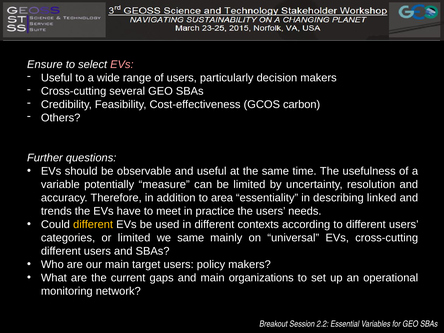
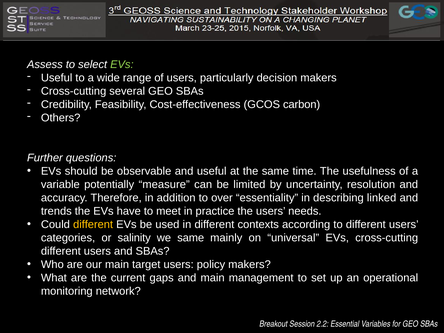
Ensure: Ensure -> Assess
EVs at (122, 65) colour: pink -> light green
area: area -> over
or limited: limited -> salinity
organizations: organizations -> management
